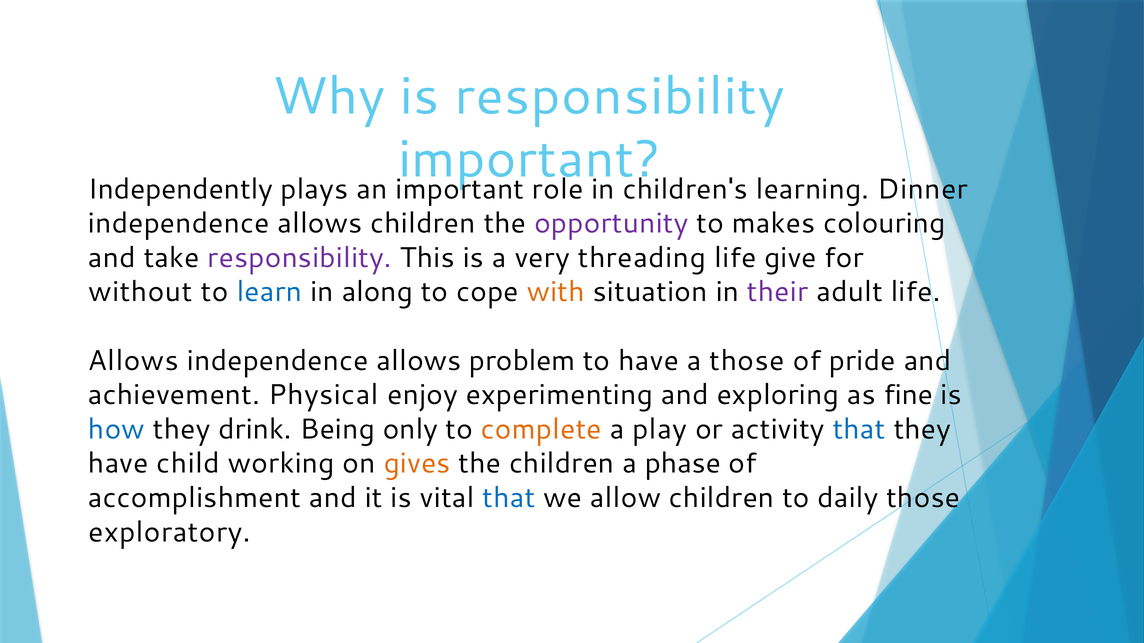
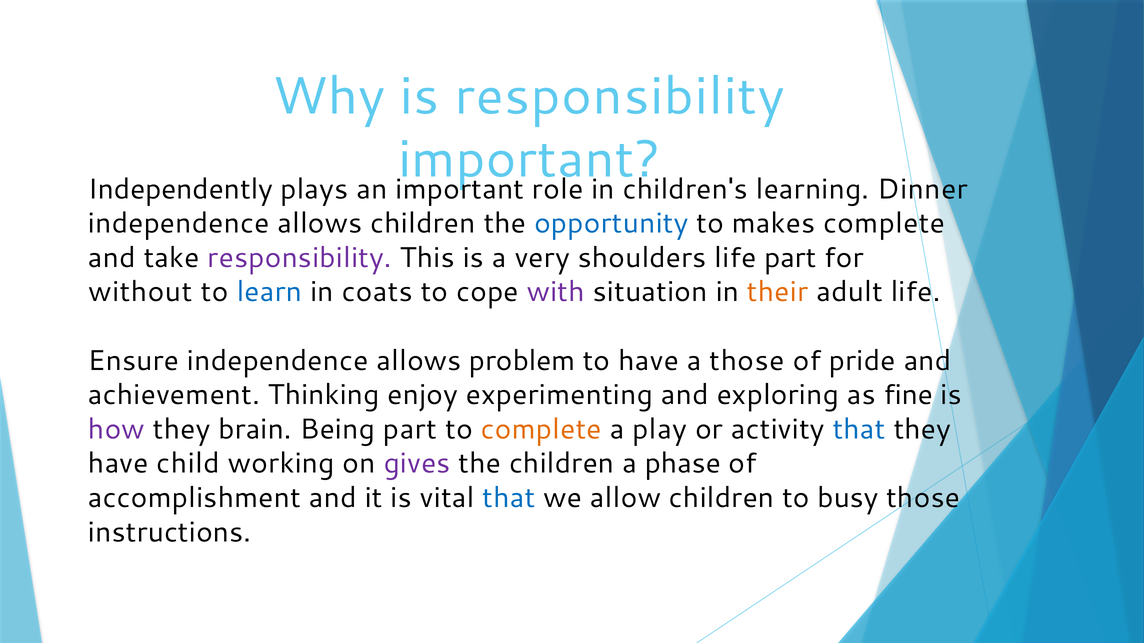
opportunity colour: purple -> blue
makes colouring: colouring -> complete
threading: threading -> shoulders
life give: give -> part
along: along -> coats
with colour: orange -> purple
their colour: purple -> orange
Allows at (133, 361): Allows -> Ensure
Physical: Physical -> Thinking
how colour: blue -> purple
drink: drink -> brain
Being only: only -> part
gives colour: orange -> purple
daily: daily -> busy
exploratory: exploratory -> instructions
